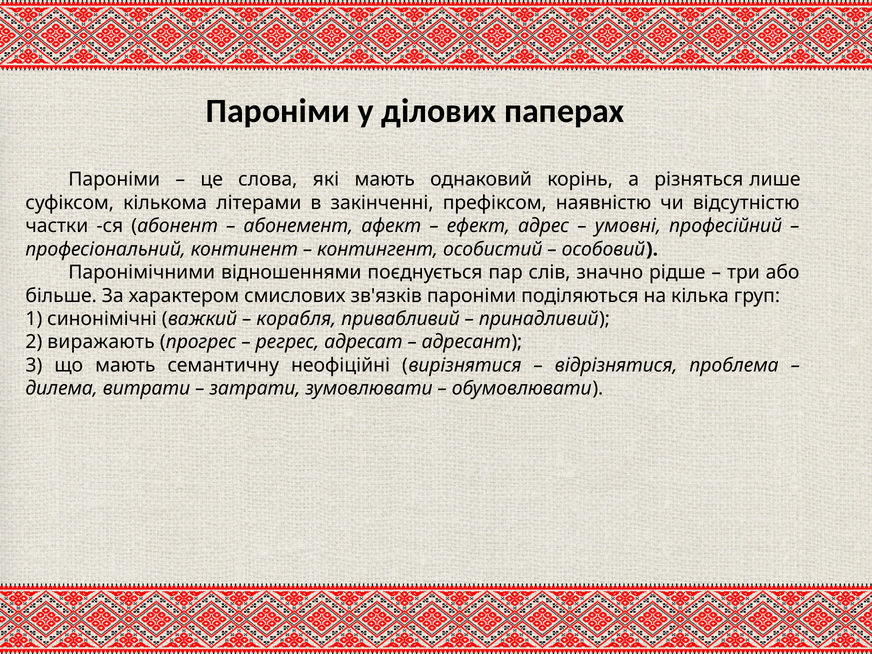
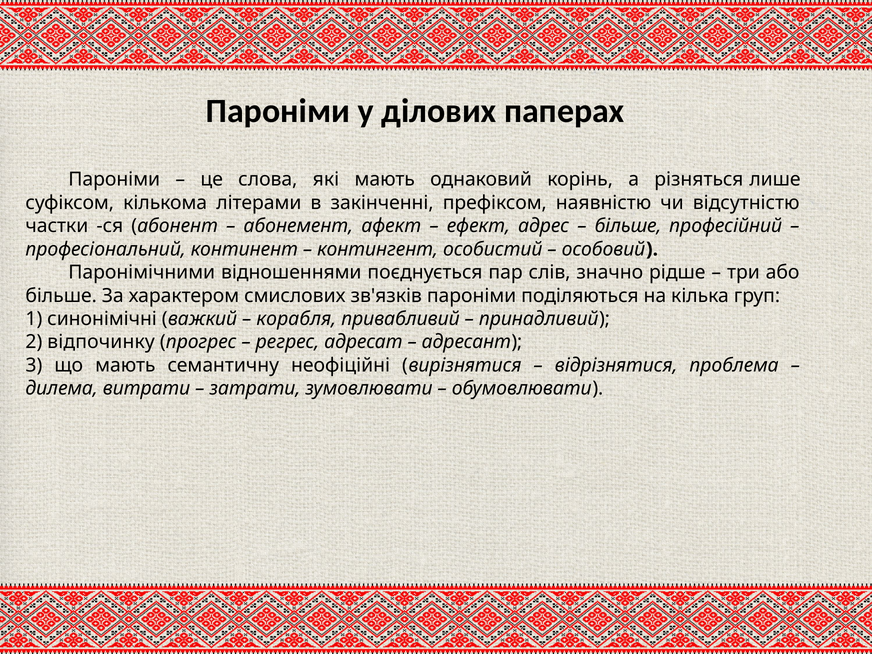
умовні at (628, 226): умовні -> більше
виражають: виражають -> відпочинку
